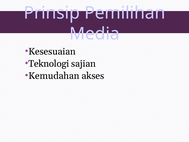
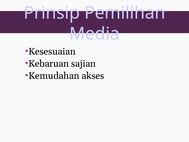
Teknologi: Teknologi -> Kebaruan
